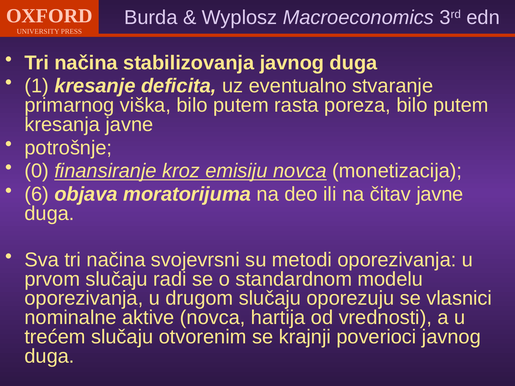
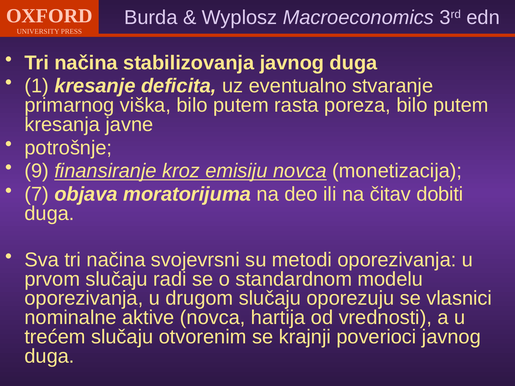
0: 0 -> 9
6: 6 -> 7
čitav javne: javne -> dobiti
